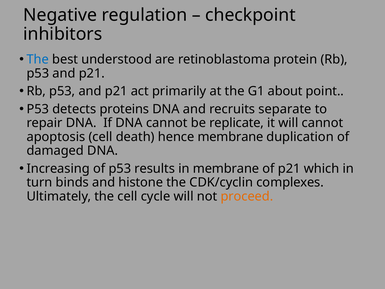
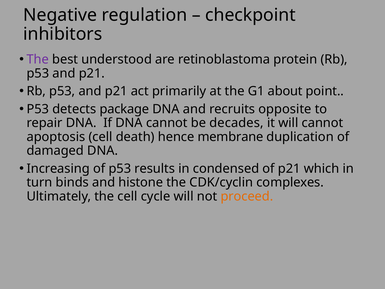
The at (38, 59) colour: blue -> purple
proteins: proteins -> package
separate: separate -> opposite
replicate: replicate -> decades
in membrane: membrane -> condensed
